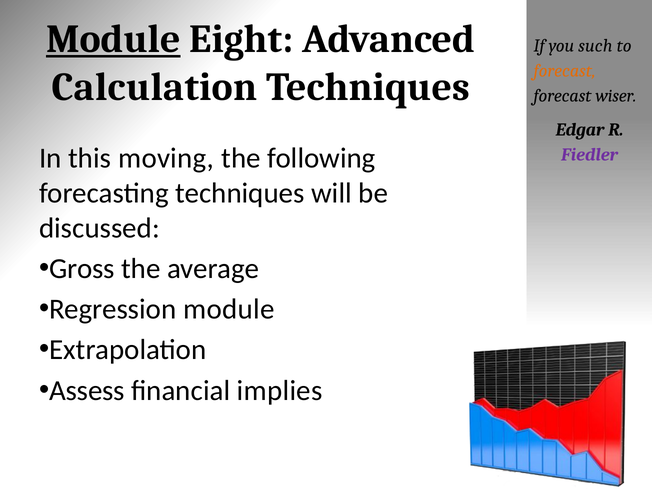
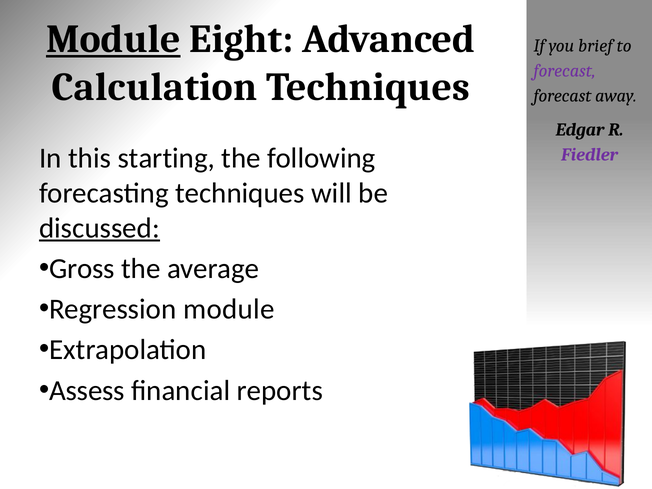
such: such -> brief
forecast at (565, 71) colour: orange -> purple
wiser: wiser -> away
moving: moving -> starting
discussed underline: none -> present
implies: implies -> reports
